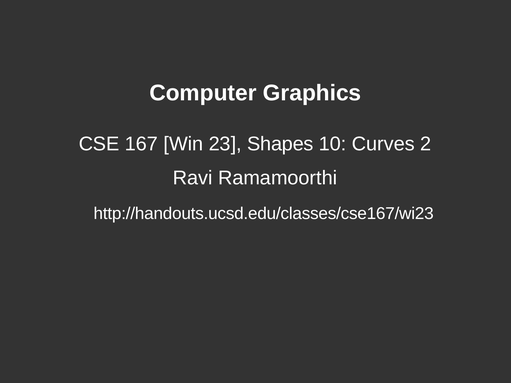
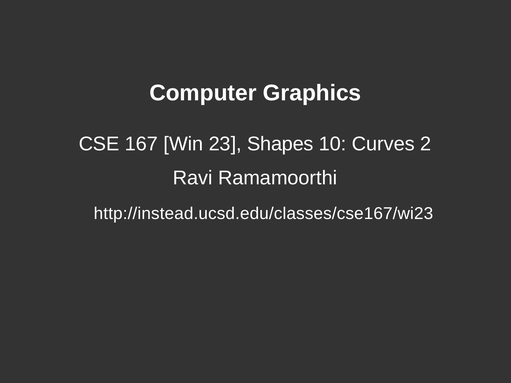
http://handouts.ucsd.edu/classes/cse167/wi23: http://handouts.ucsd.edu/classes/cse167/wi23 -> http://instead.ucsd.edu/classes/cse167/wi23
